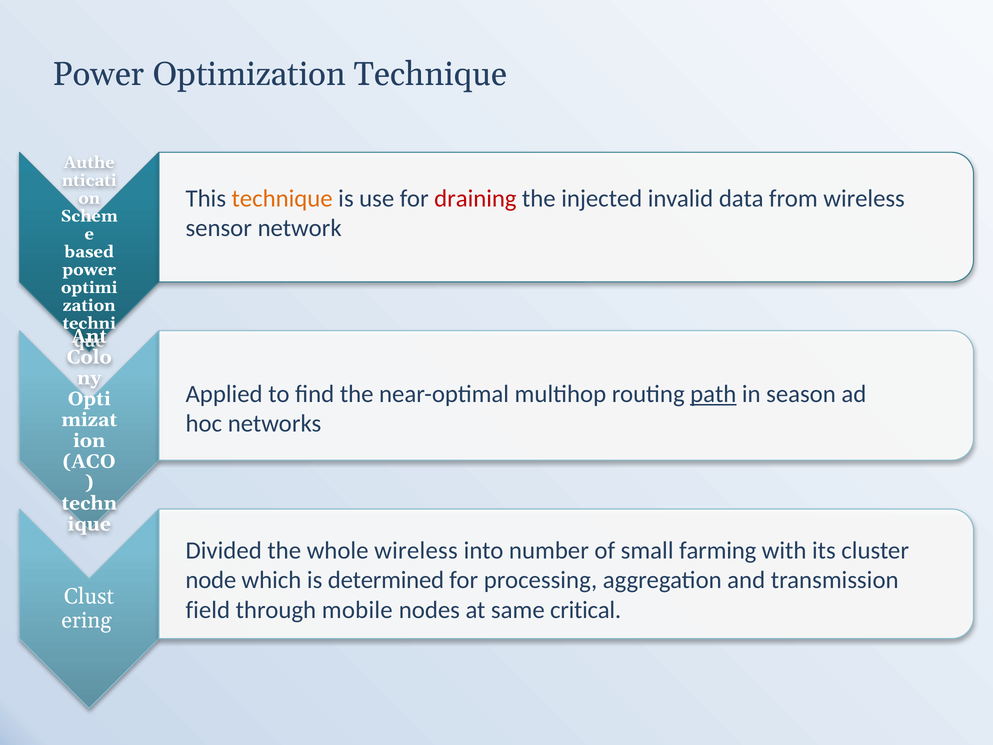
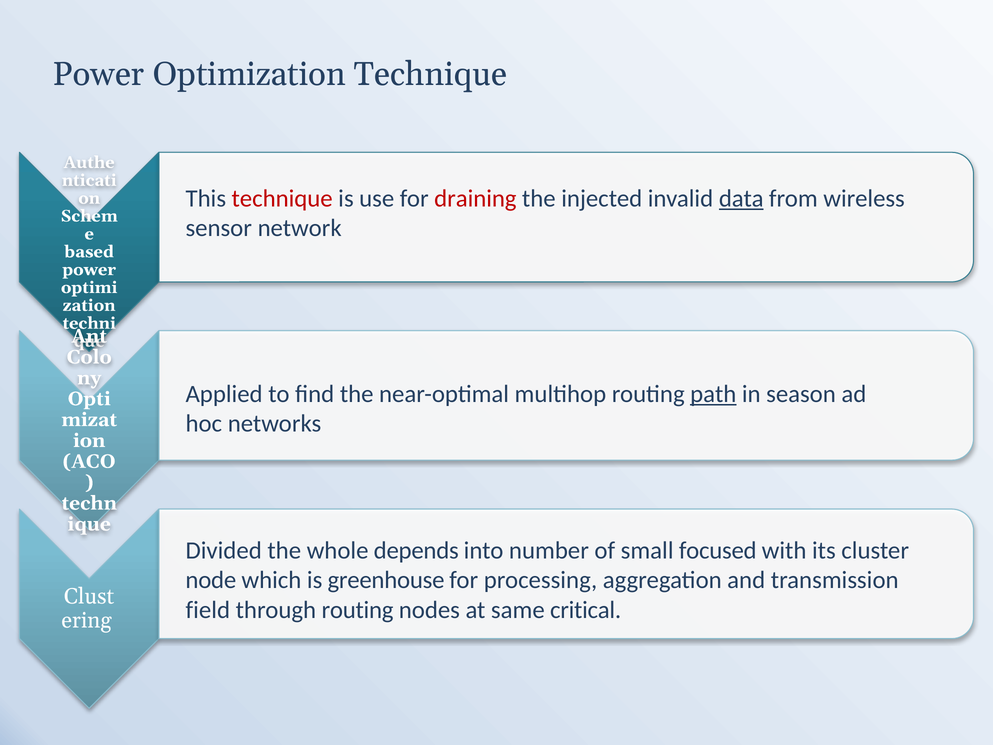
technique at (282, 198) colour: orange -> red
data underline: none -> present
whole wireless: wireless -> depends
farming: farming -> focused
determined: determined -> greenhouse
through mobile: mobile -> routing
